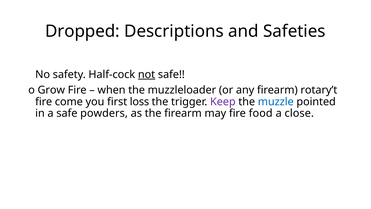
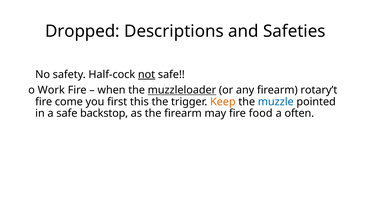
Grow: Grow -> Work
muzzleloader underline: none -> present
loss: loss -> this
Keep colour: purple -> orange
powders: powders -> backstop
close: close -> often
